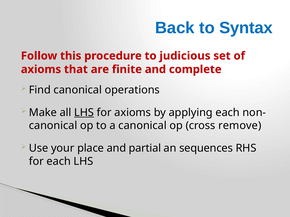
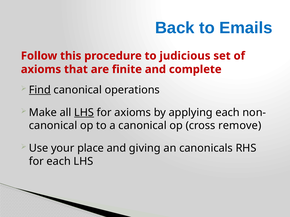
Syntax: Syntax -> Emails
Find underline: none -> present
partial: partial -> giving
sequences: sequences -> canonicals
